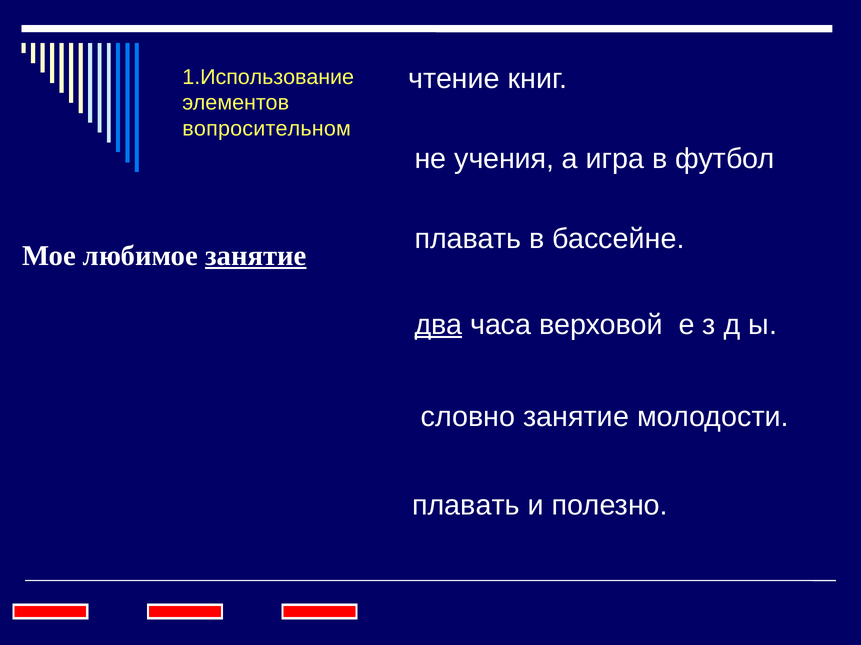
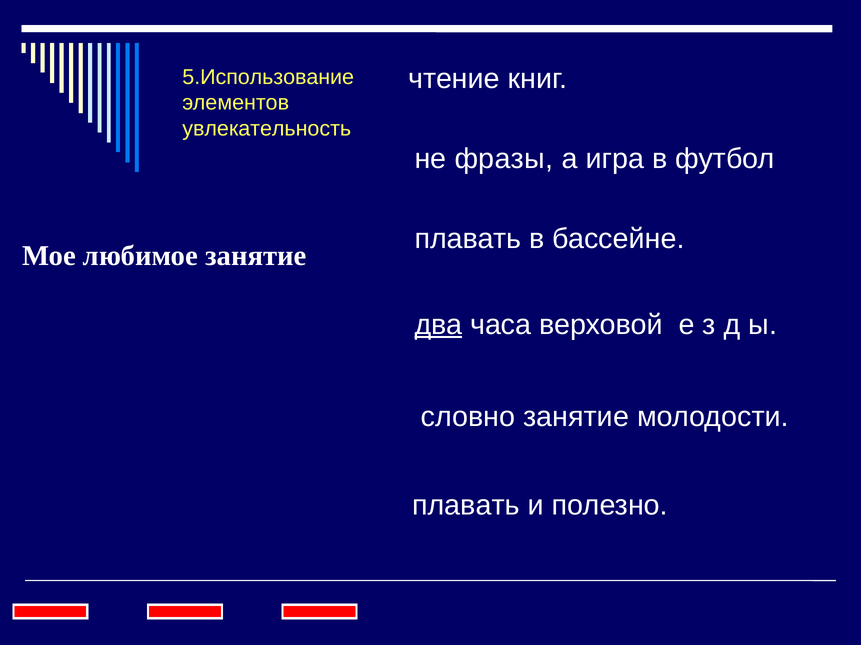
1.Использование: 1.Использование -> 5.Использование
вопросительном: вопросительном -> увлекательность
учения: учения -> фразы
занятие at (256, 256) underline: present -> none
